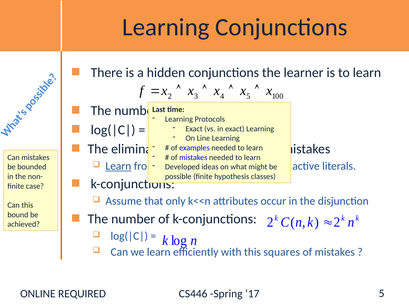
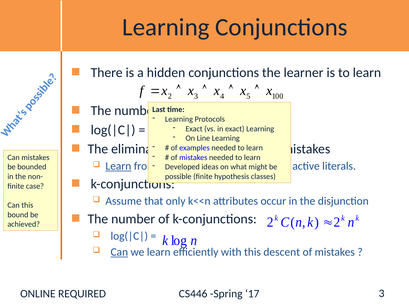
Can at (119, 252) underline: none -> present
squares: squares -> descent
5 at (382, 293): 5 -> 3
